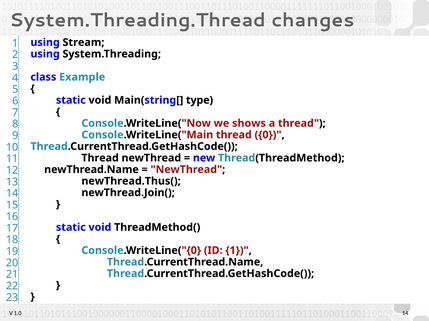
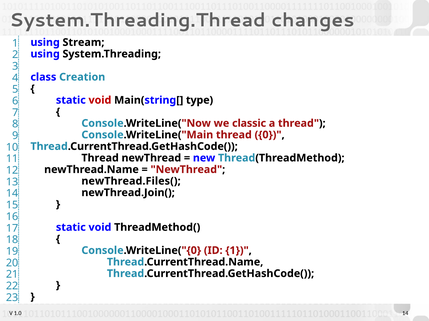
Example: Example -> Creation
void at (100, 100) colour: black -> red
shows: shows -> classic
newThread.Thus(: newThread.Thus( -> newThread.Files(
